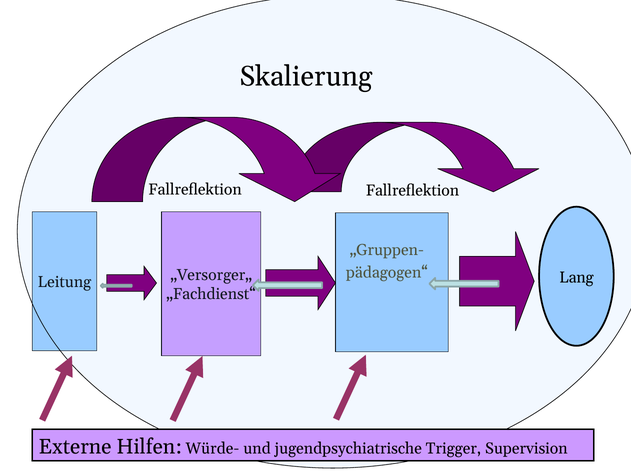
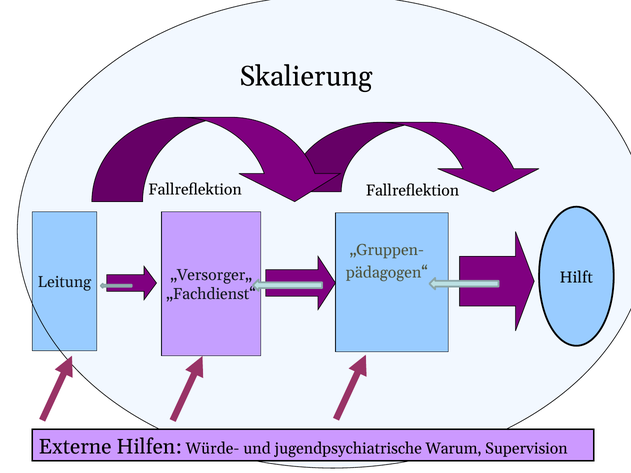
Lang: Lang -> Hilft
Trigger: Trigger -> Warum
